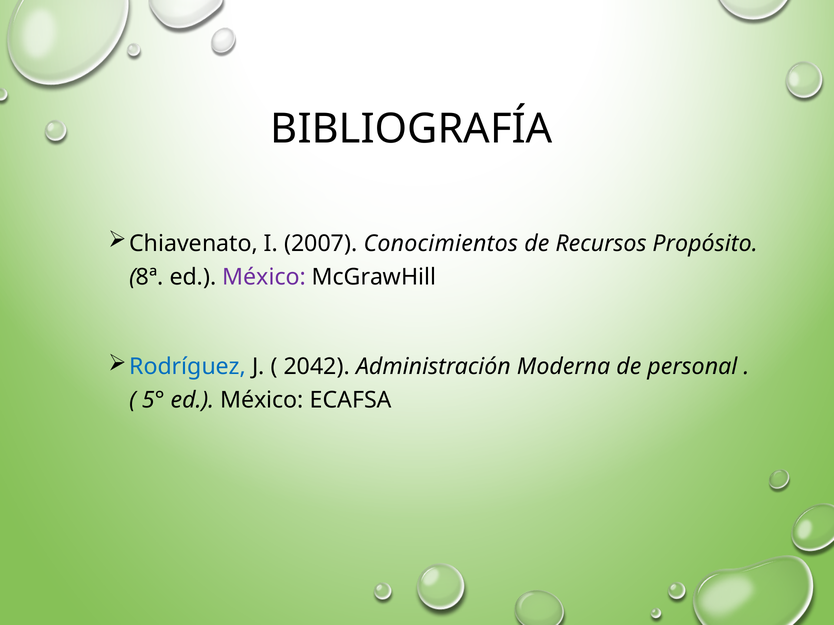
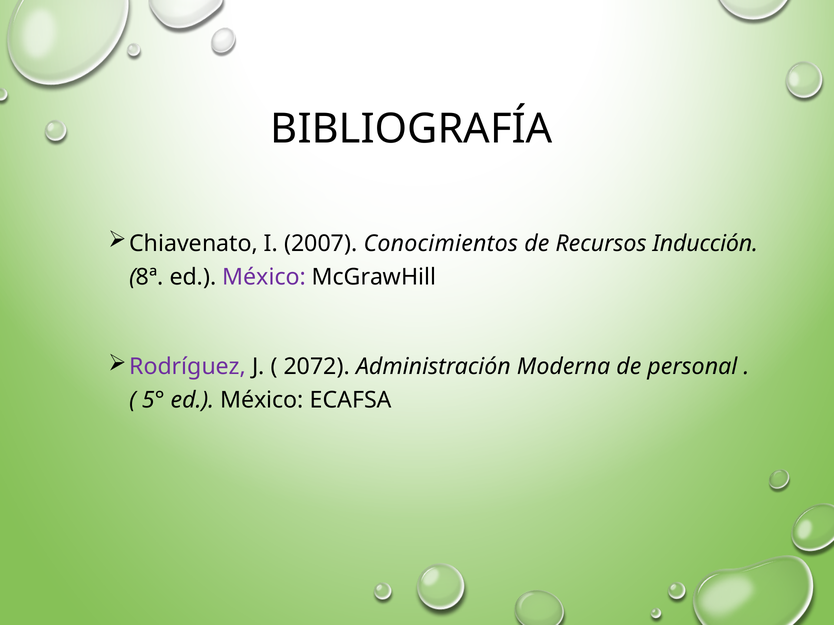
Propósito: Propósito -> Inducción
Rodríguez colour: blue -> purple
2042: 2042 -> 2072
